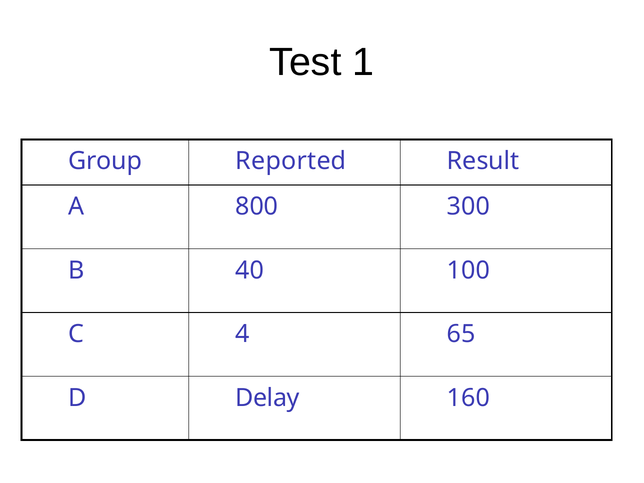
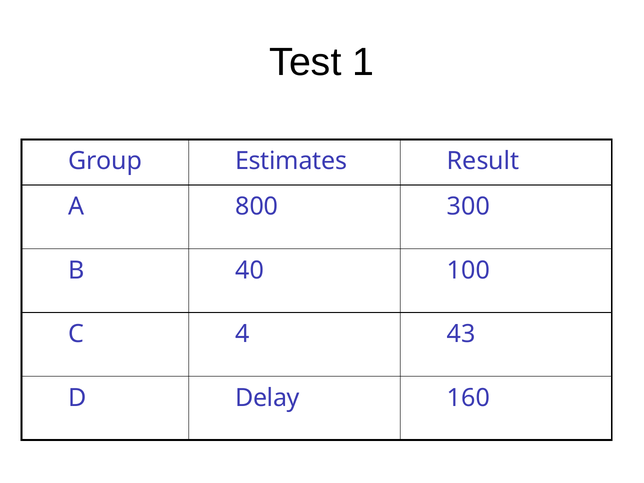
Reported: Reported -> Estimates
65: 65 -> 43
